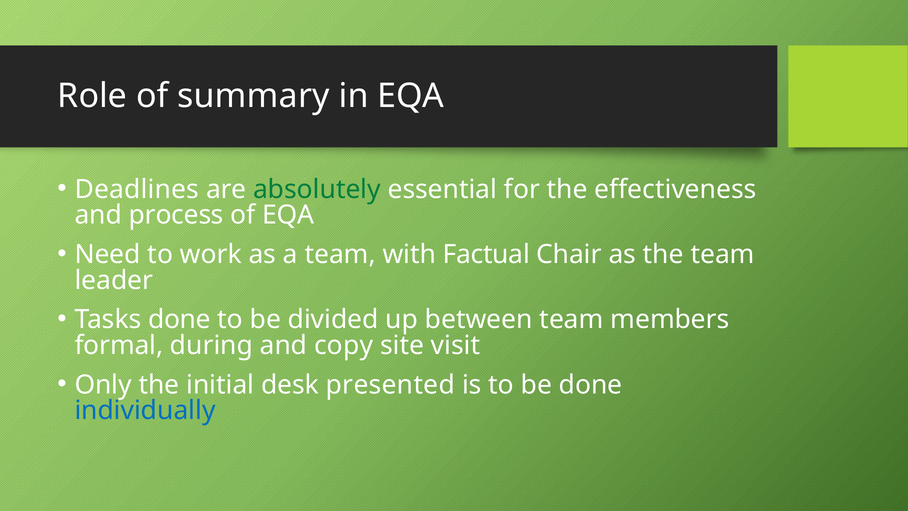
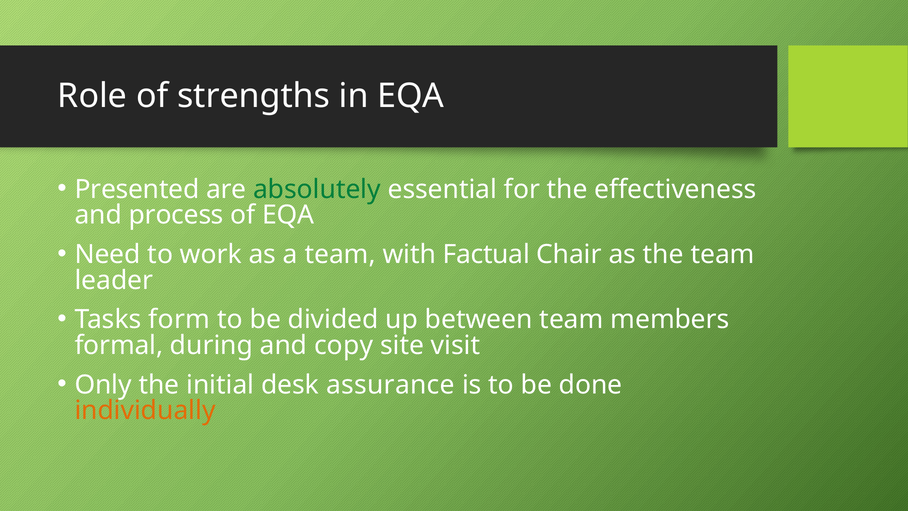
summary: summary -> strengths
Deadlines: Deadlines -> Presented
Tasks done: done -> form
presented: presented -> assurance
individually colour: blue -> orange
